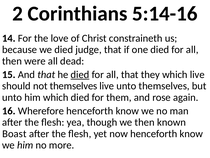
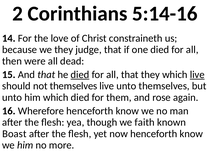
we died: died -> they
live at (197, 74) underline: none -> present
we then: then -> faith
